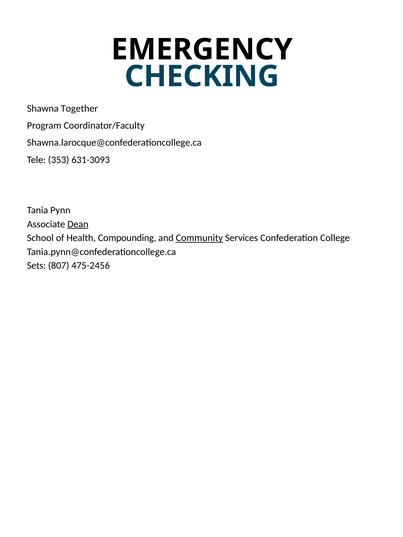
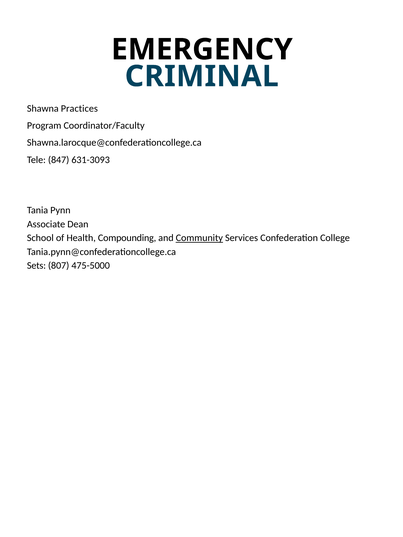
CHECKING: CHECKING -> CRIMINAL
Together: Together -> Practices
353: 353 -> 847
Dean underline: present -> none
475-2456: 475-2456 -> 475-5000
